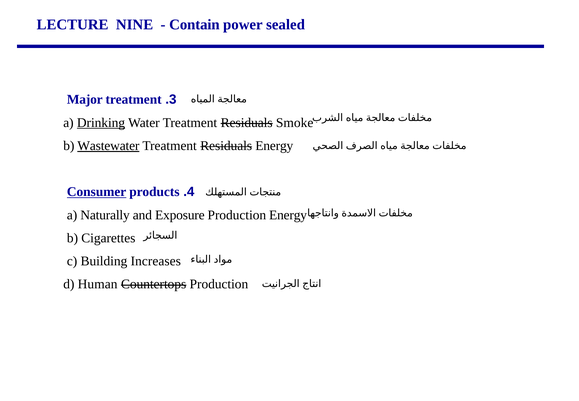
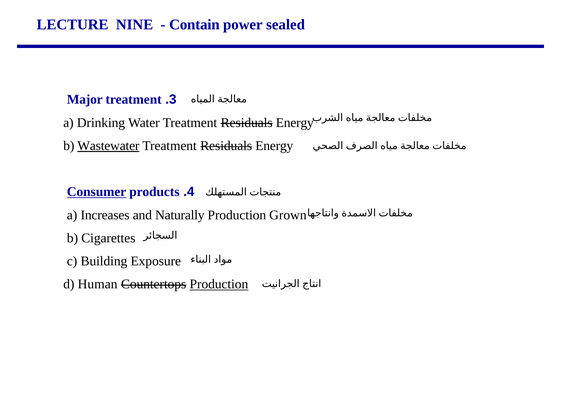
Drinking underline: present -> none
Water Treatment Residuals Smoke: Smoke -> Energy
Naturally: Naturally -> Increases
Exposure: Exposure -> Naturally
Production Energy: Energy -> Grown
Increases: Increases -> Exposure
Production at (219, 284) underline: none -> present
